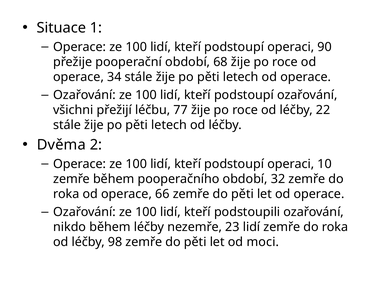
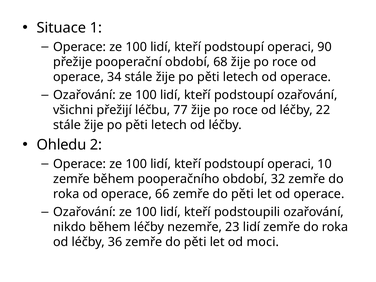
Dvěma: Dvěma -> Ohledu
98: 98 -> 36
